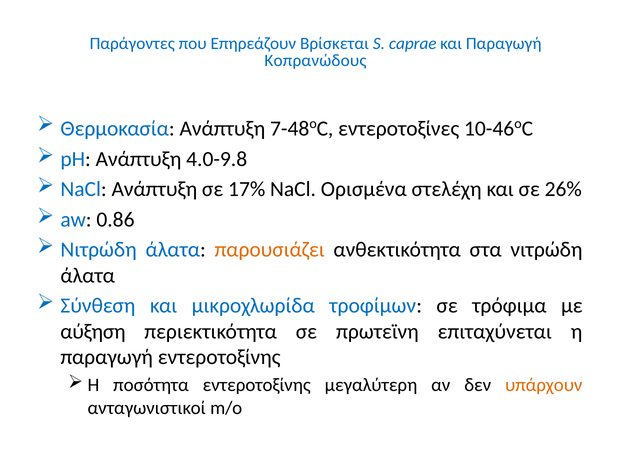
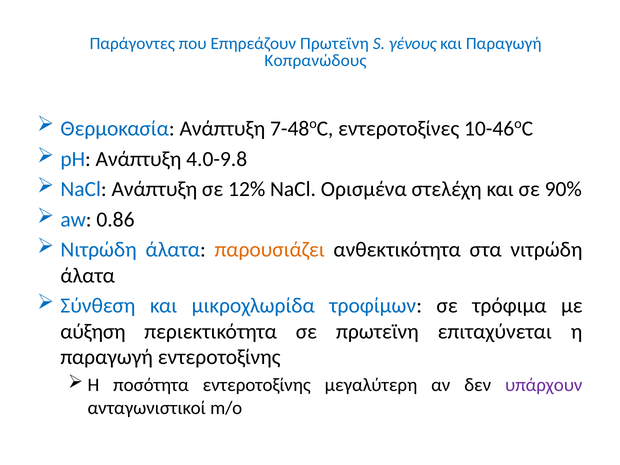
Επηρεάζουν Βρίσκεται: Βρίσκεται -> Πρωτεϊνη
caprae: caprae -> γένους
17%: 17% -> 12%
26%: 26% -> 90%
υπάρχουν colour: orange -> purple
